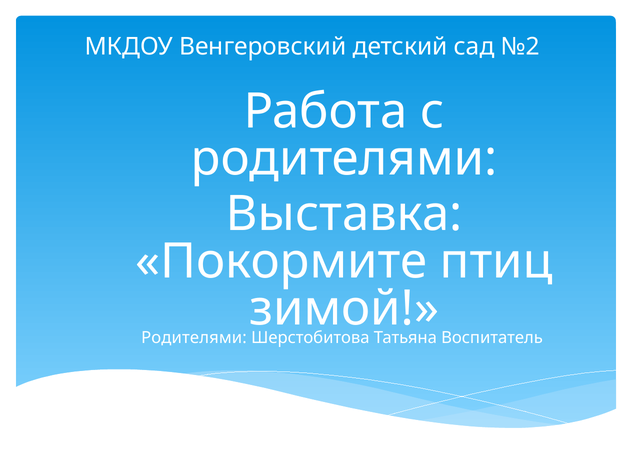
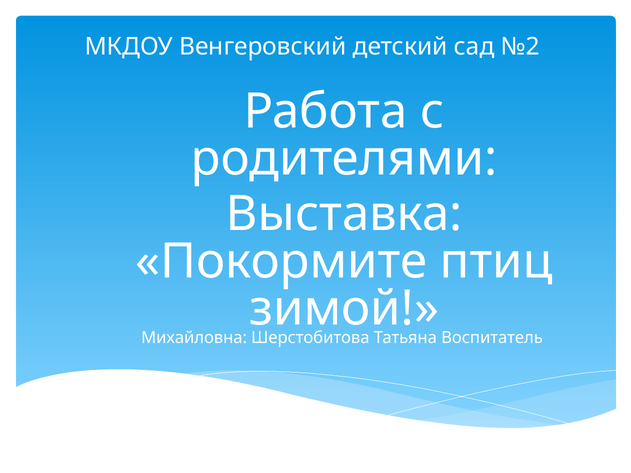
Родителями at (194, 338): Родителями -> Михайловна
